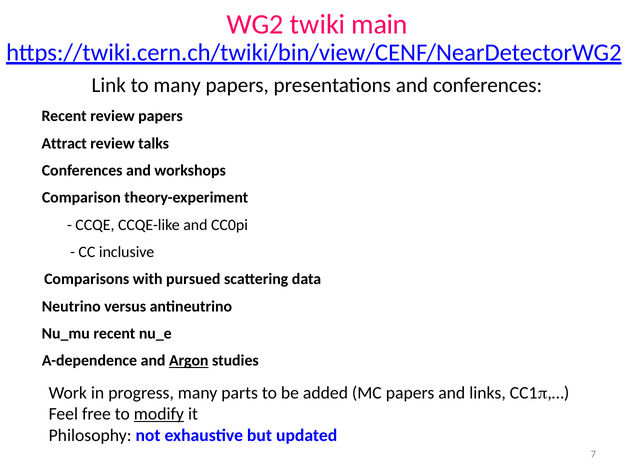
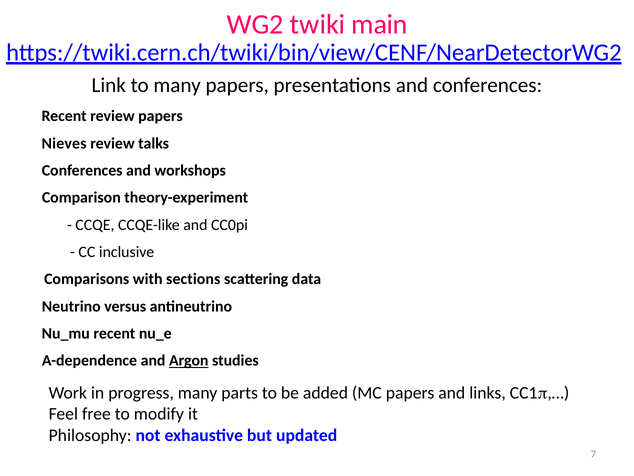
Attract: Attract -> Nieves
pursued: pursued -> sections
modify underline: present -> none
